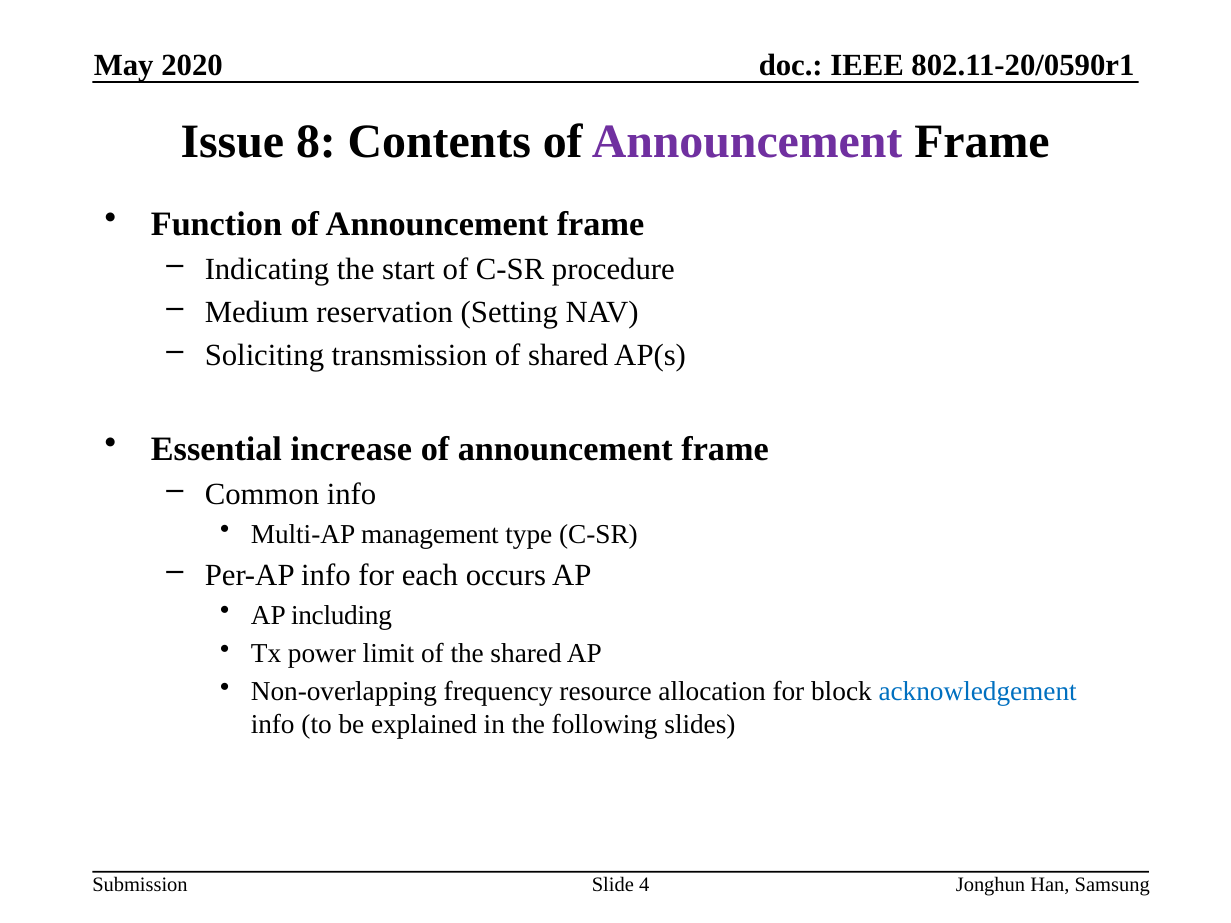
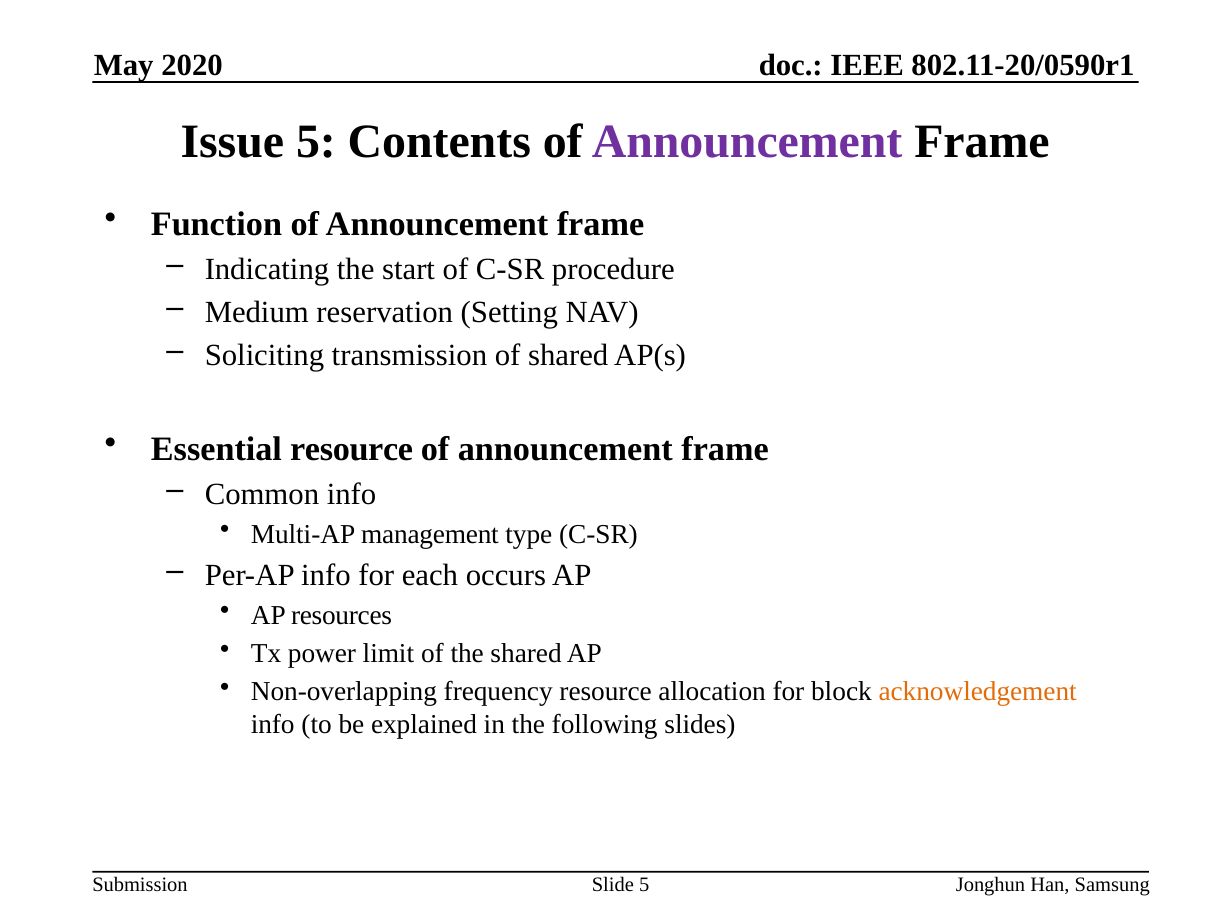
Issue 8: 8 -> 5
Essential increase: increase -> resource
including: including -> resources
acknowledgement colour: blue -> orange
Slide 4: 4 -> 5
